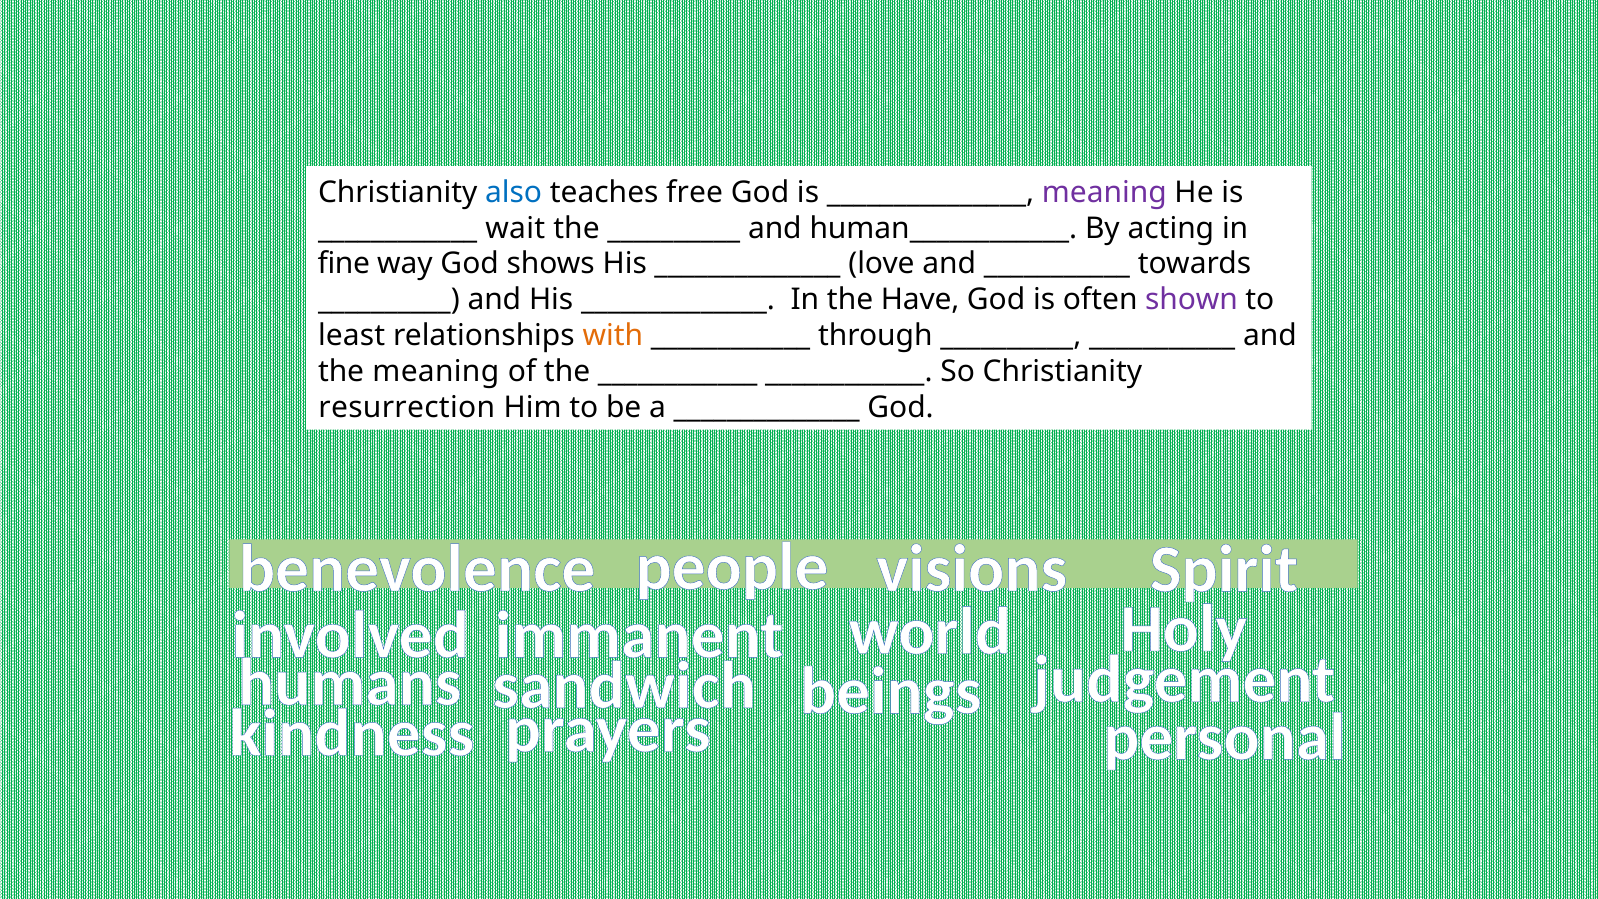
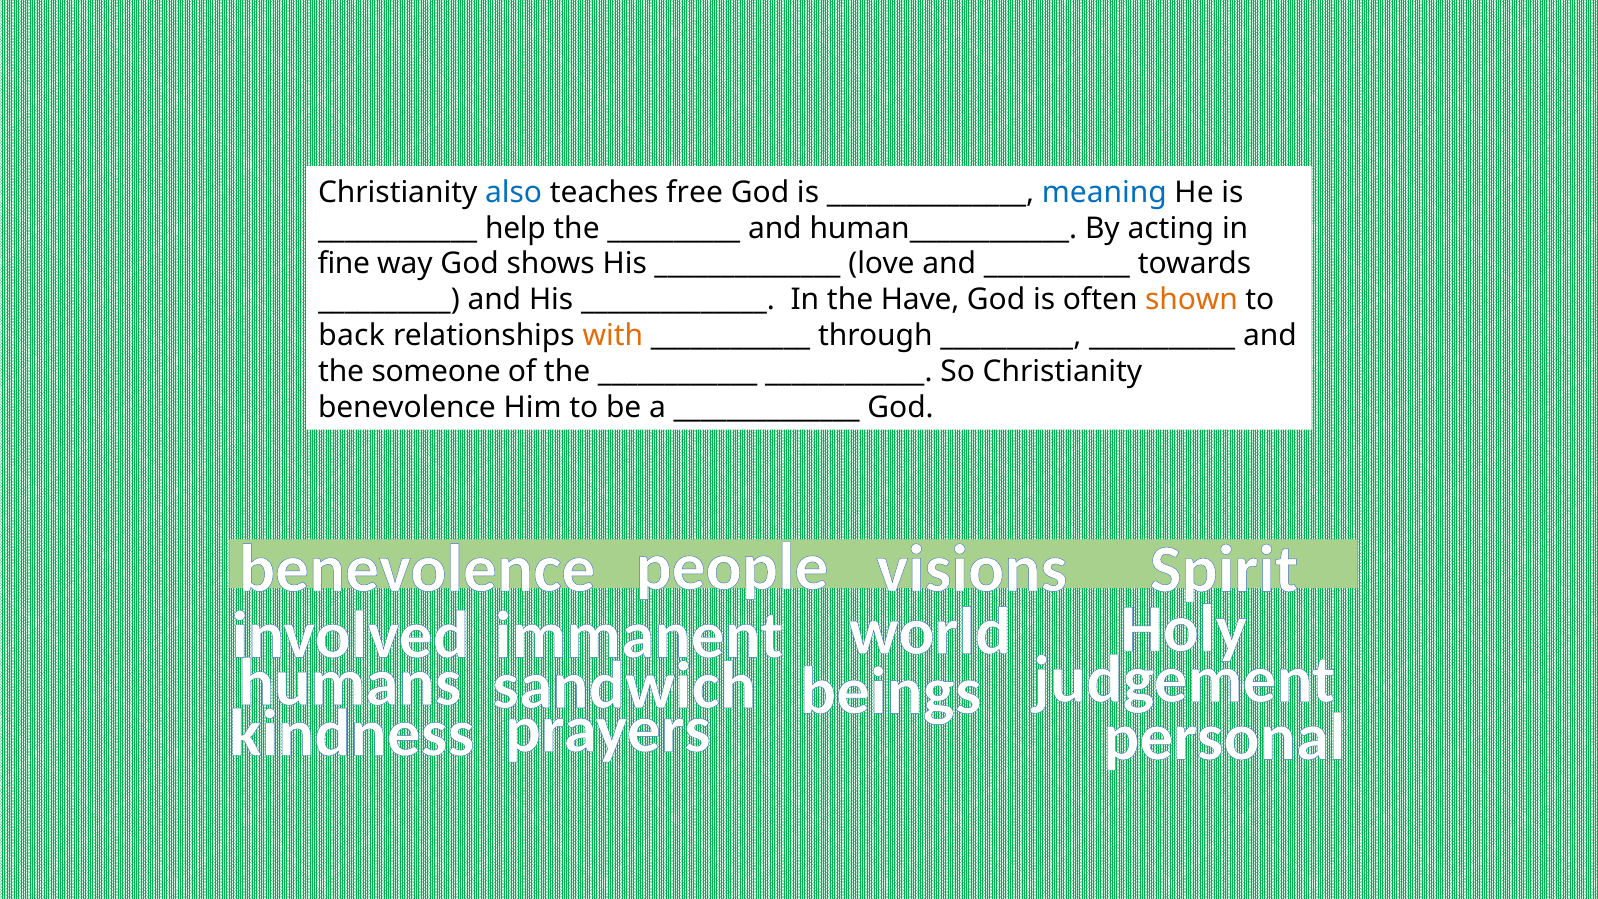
meaning at (1104, 192) colour: purple -> blue
wait: wait -> help
shown colour: purple -> orange
least: least -> back
the meaning: meaning -> someone
resurrection at (407, 408): resurrection -> benevolence
